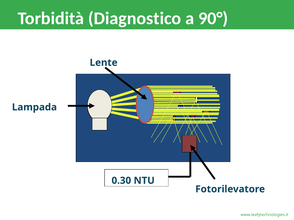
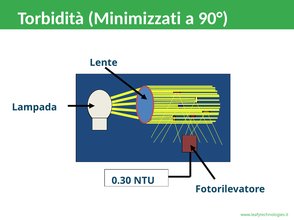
Diagnostico: Diagnostico -> Minimizzati
